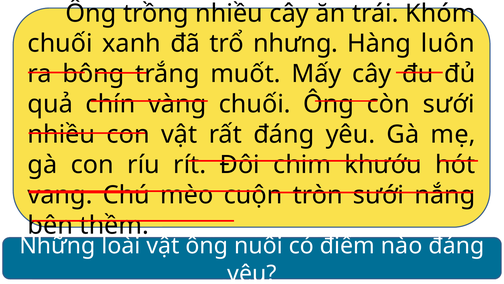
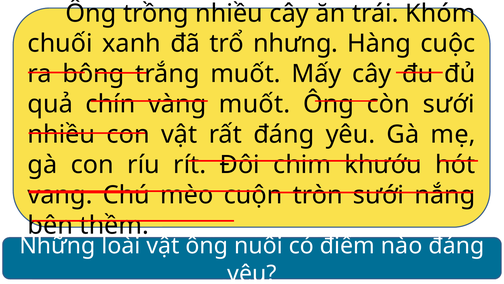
luôn: luôn -> cuộc
chuối at (255, 104): chuối -> muốt
